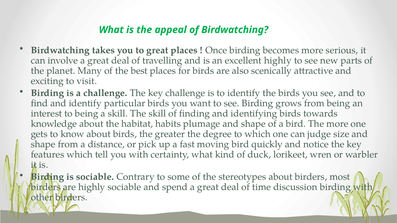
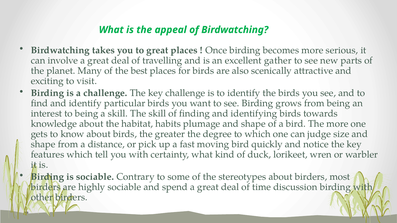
excellent highly: highly -> gather
